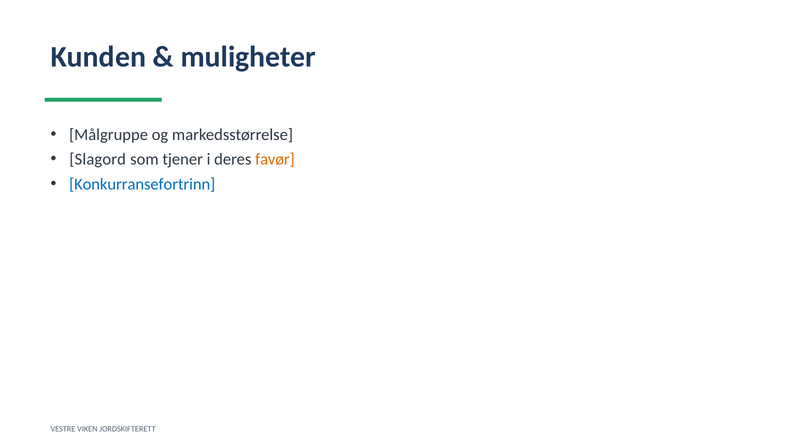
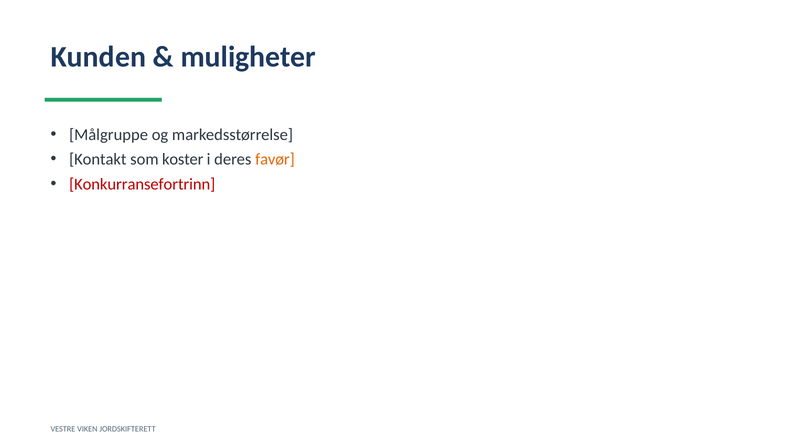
Slagord: Slagord -> Kontakt
tjener: tjener -> koster
Konkurransefortrinn colour: blue -> red
